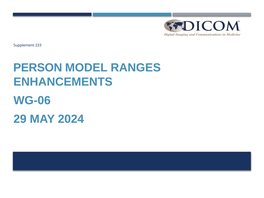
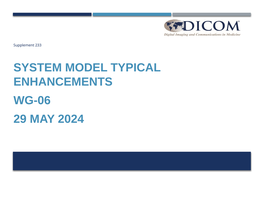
PERSON: PERSON -> SYSTEM
RANGES: RANGES -> TYPICAL
